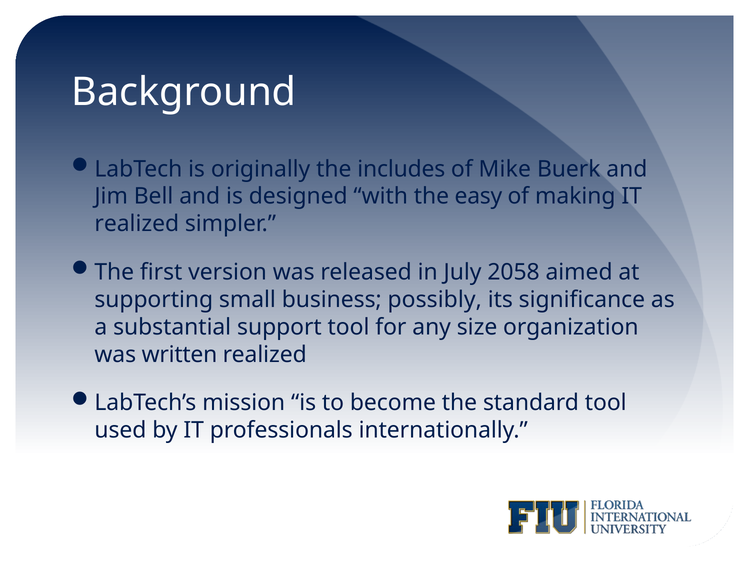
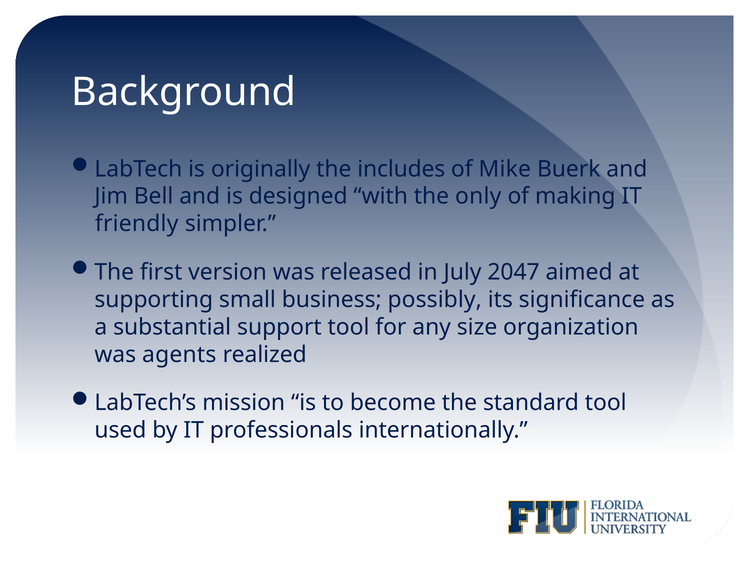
easy: easy -> only
realized at (137, 224): realized -> friendly
2058: 2058 -> 2047
written: written -> agents
